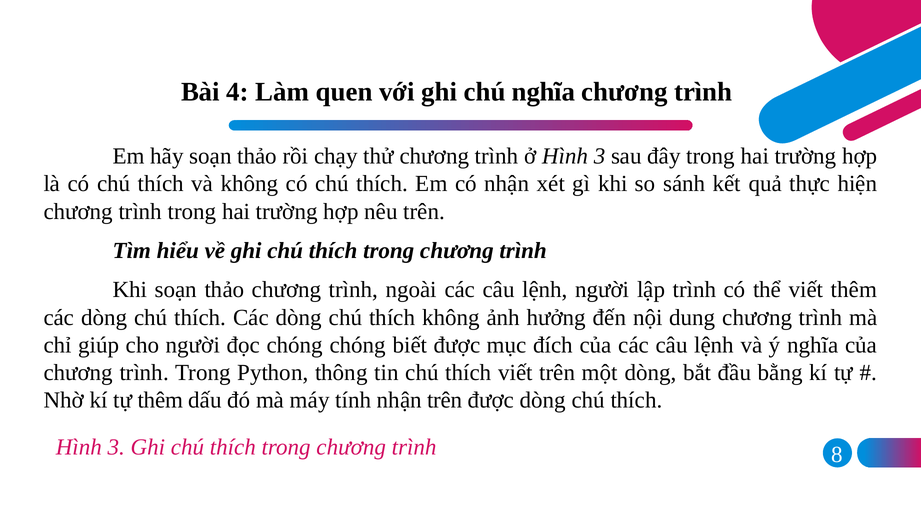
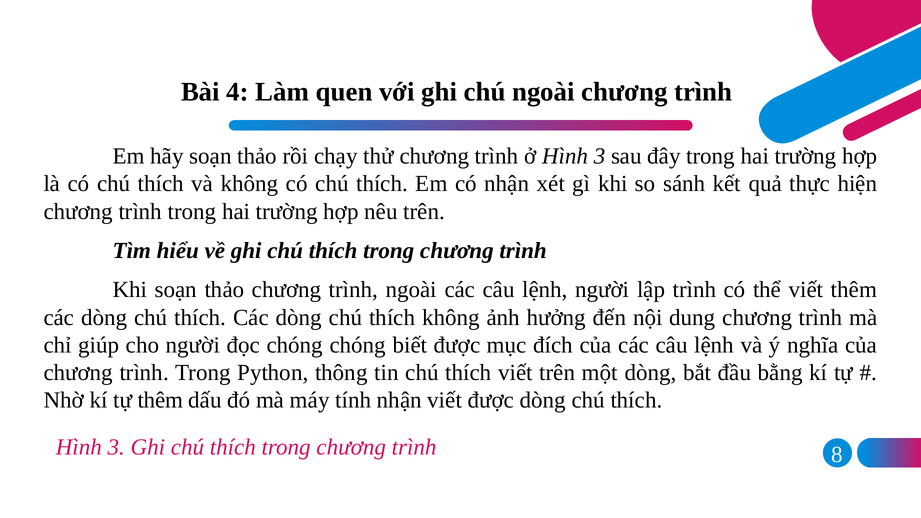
chú nghĩa: nghĩa -> ngoài
nhận trên: trên -> viết
